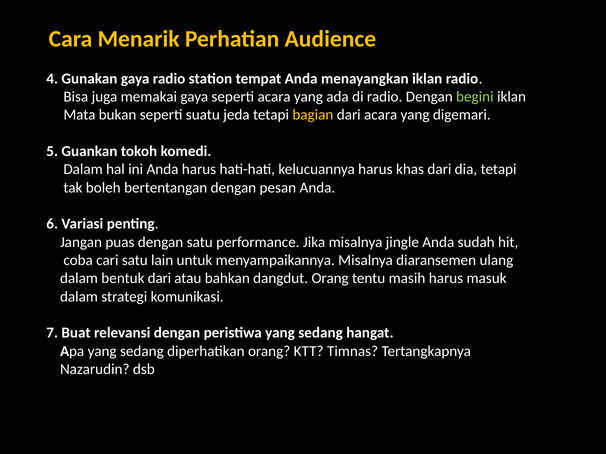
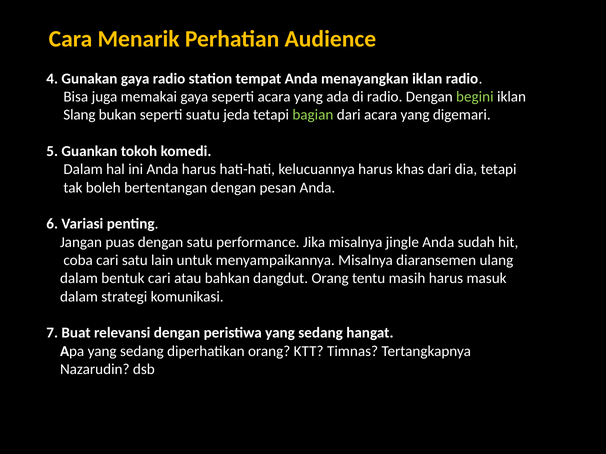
Mata: Mata -> Slang
bagian colour: yellow -> light green
bentuk dari: dari -> cari
